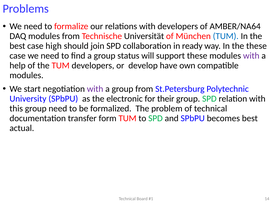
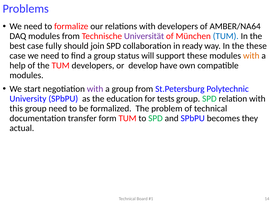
Universität colour: black -> purple
high: high -> fully
with at (251, 56) colour: purple -> orange
electronic: electronic -> education
their: their -> tests
becomes best: best -> they
